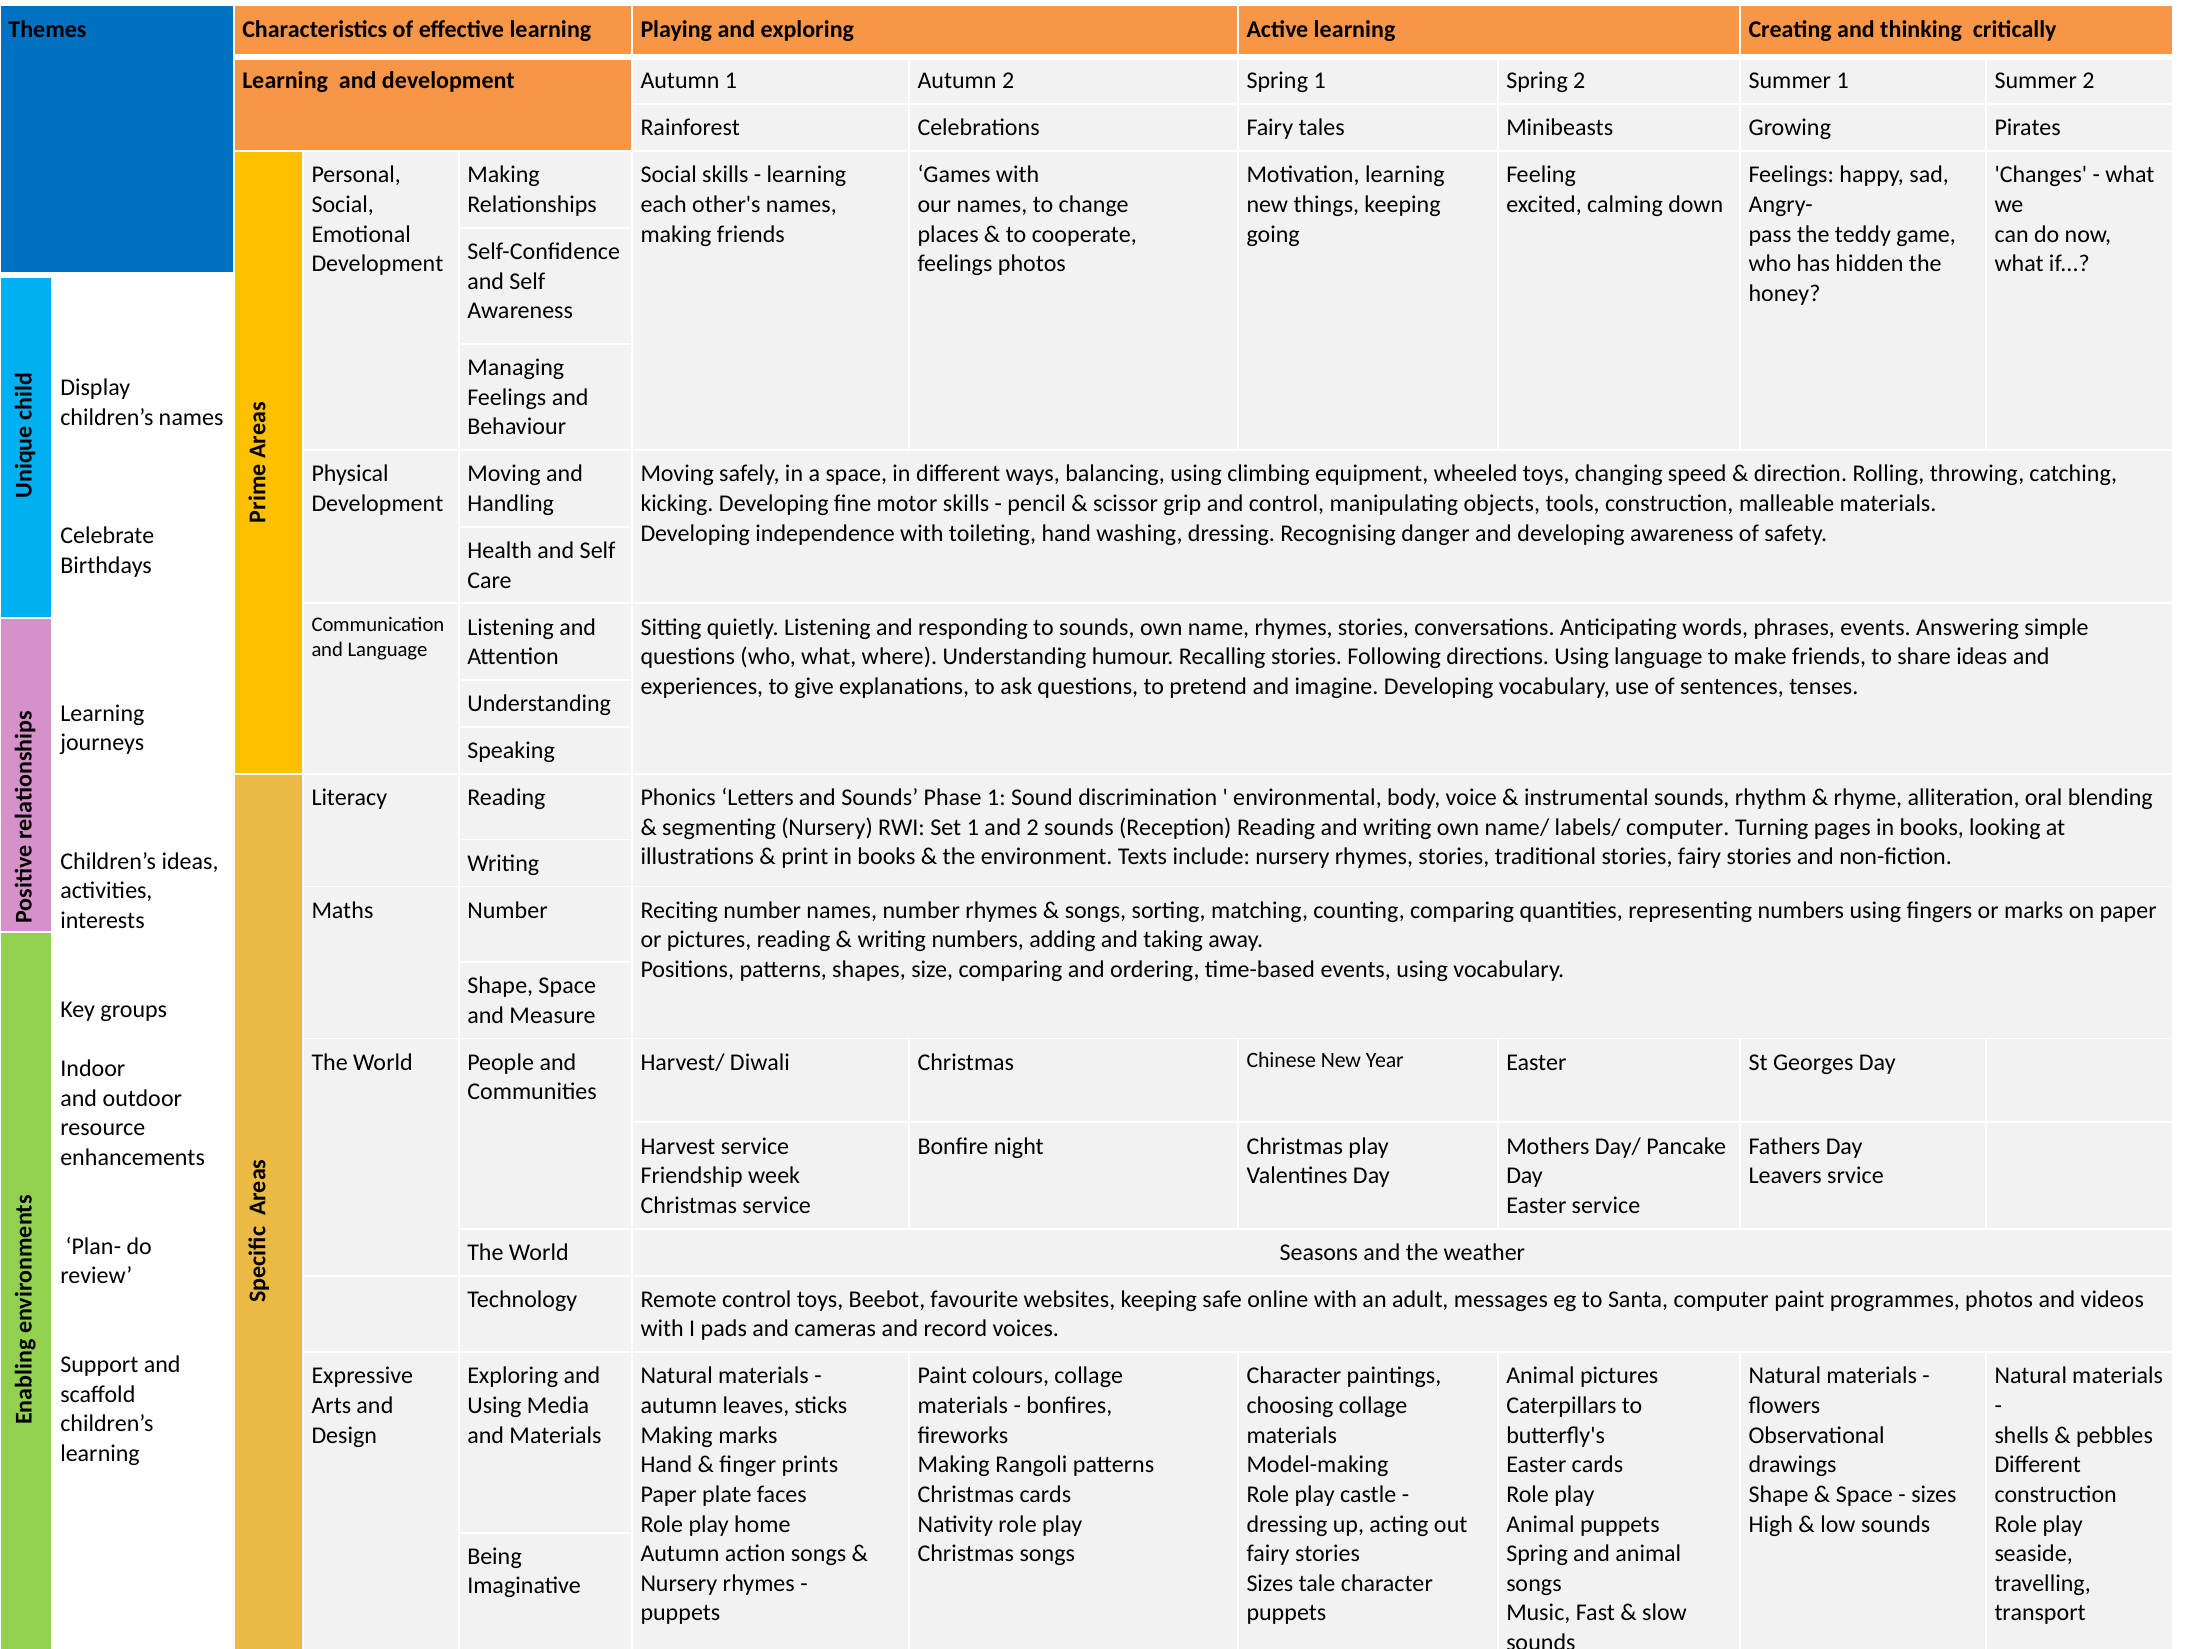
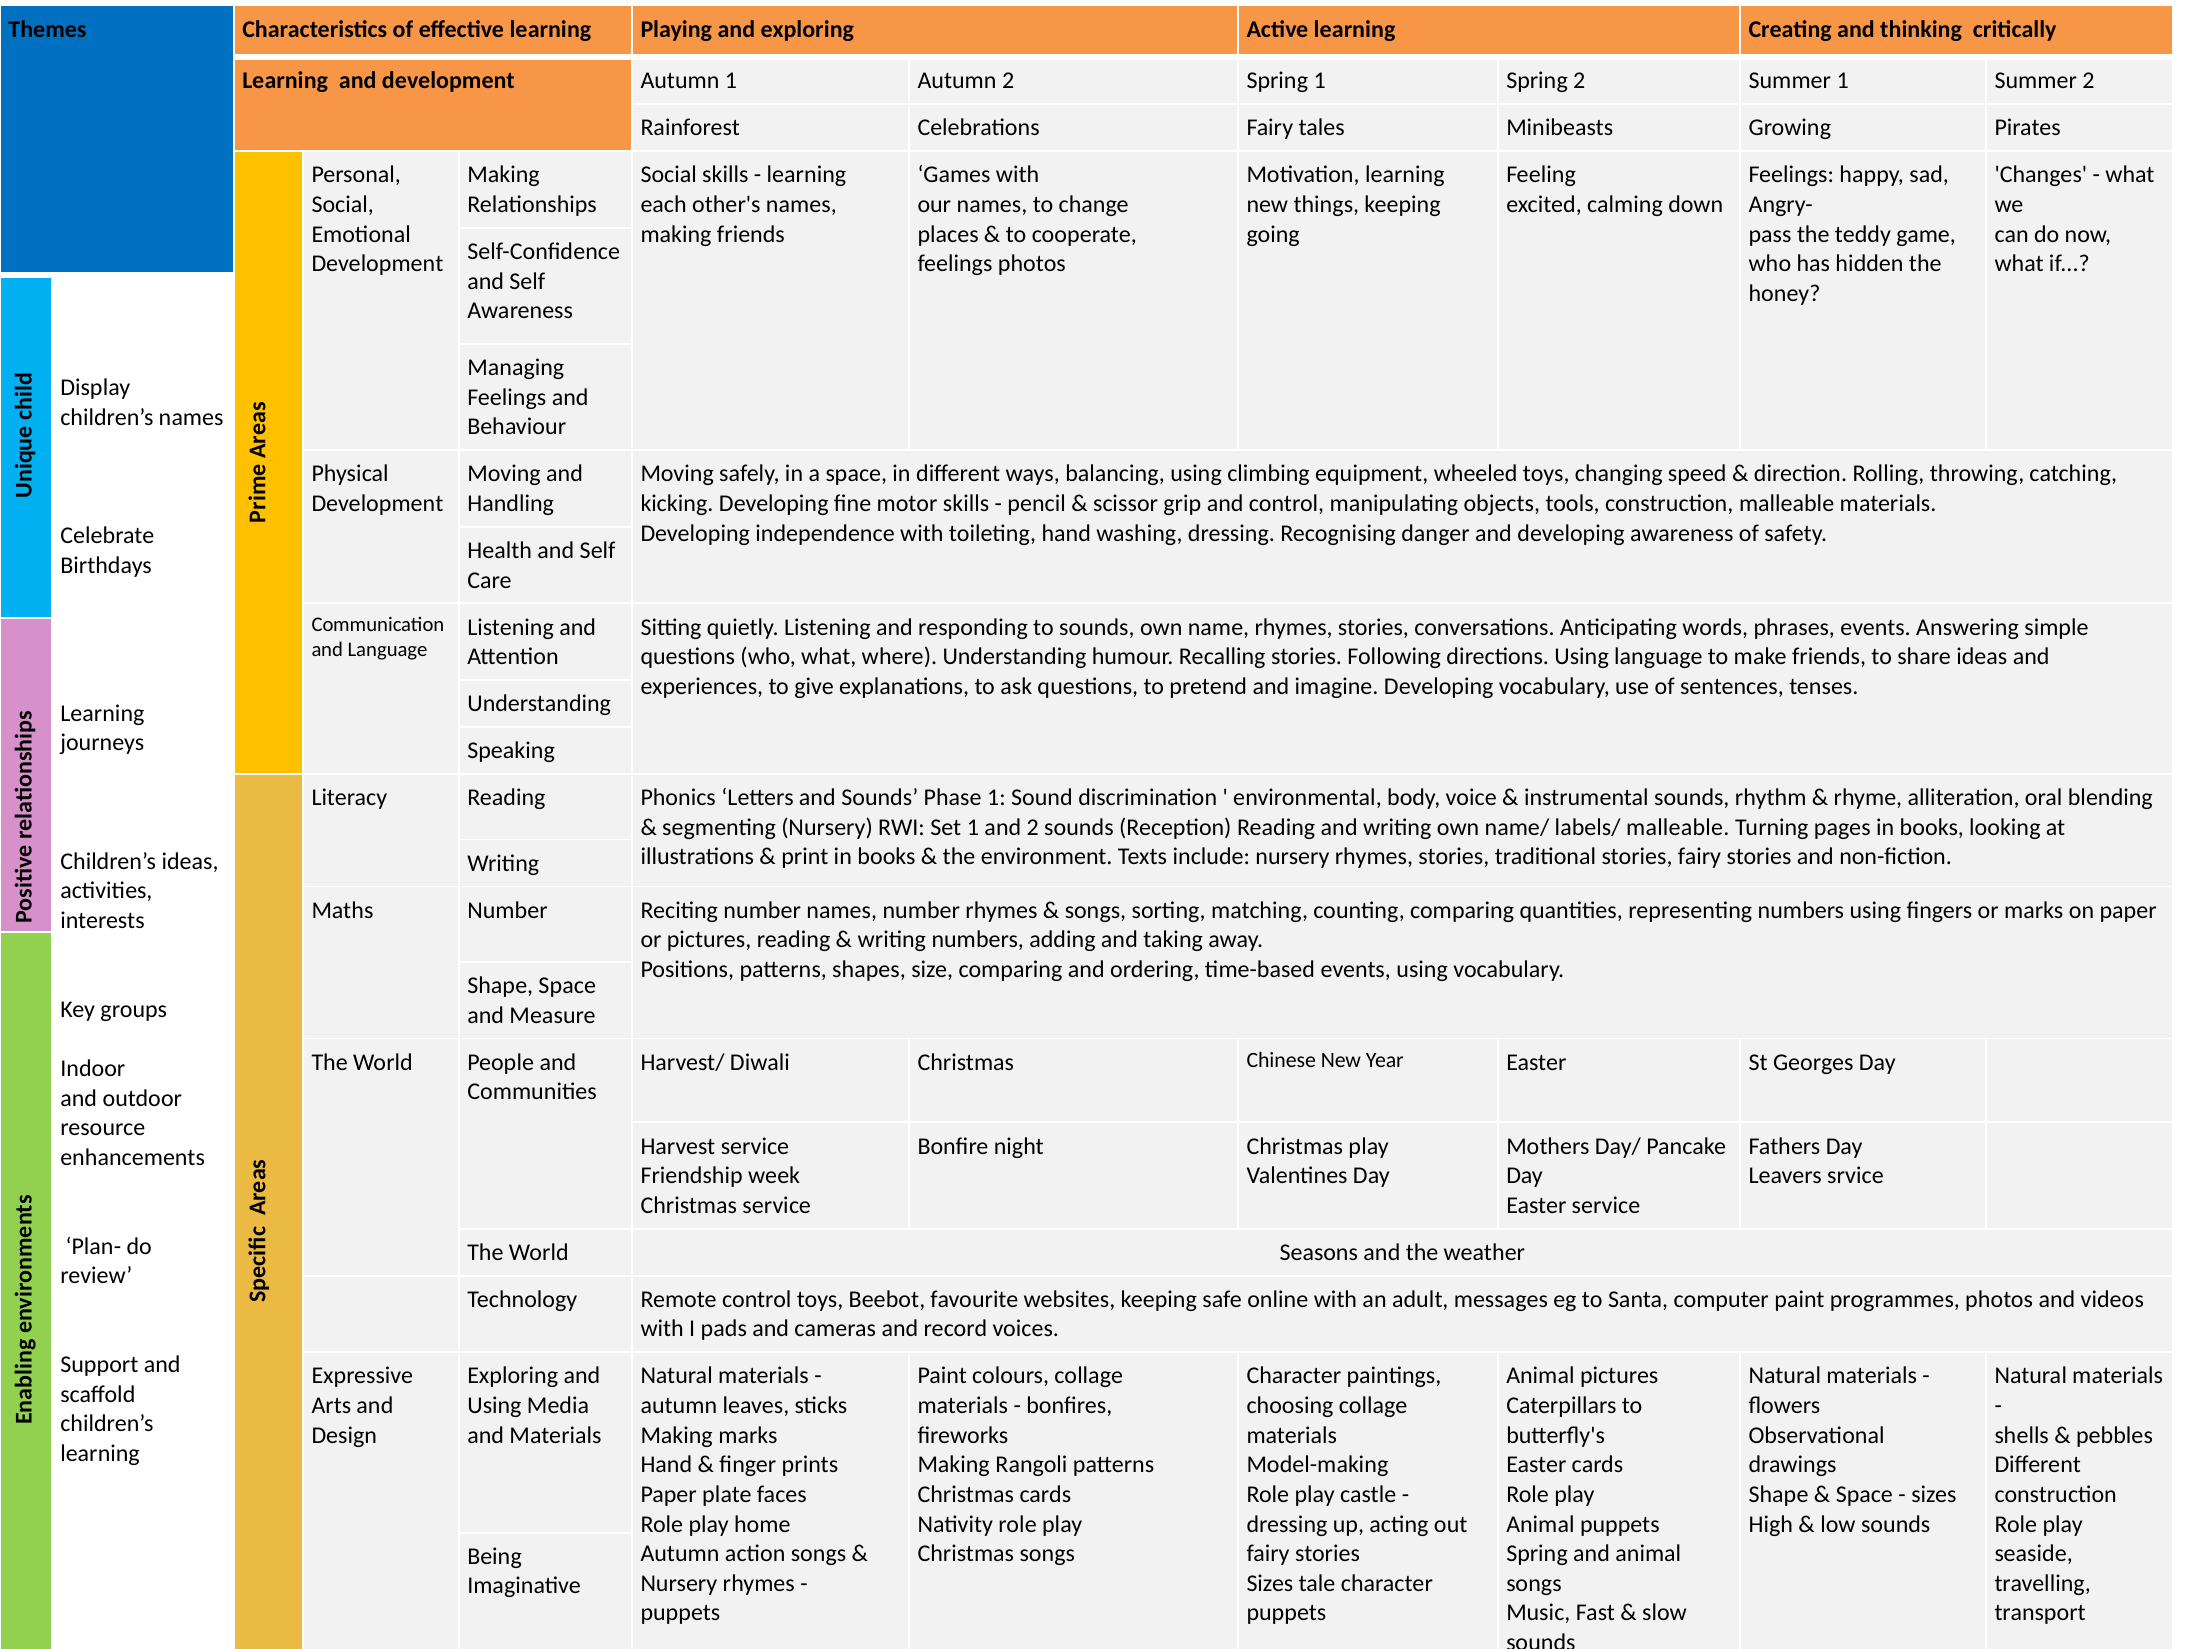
labels/ computer: computer -> malleable
